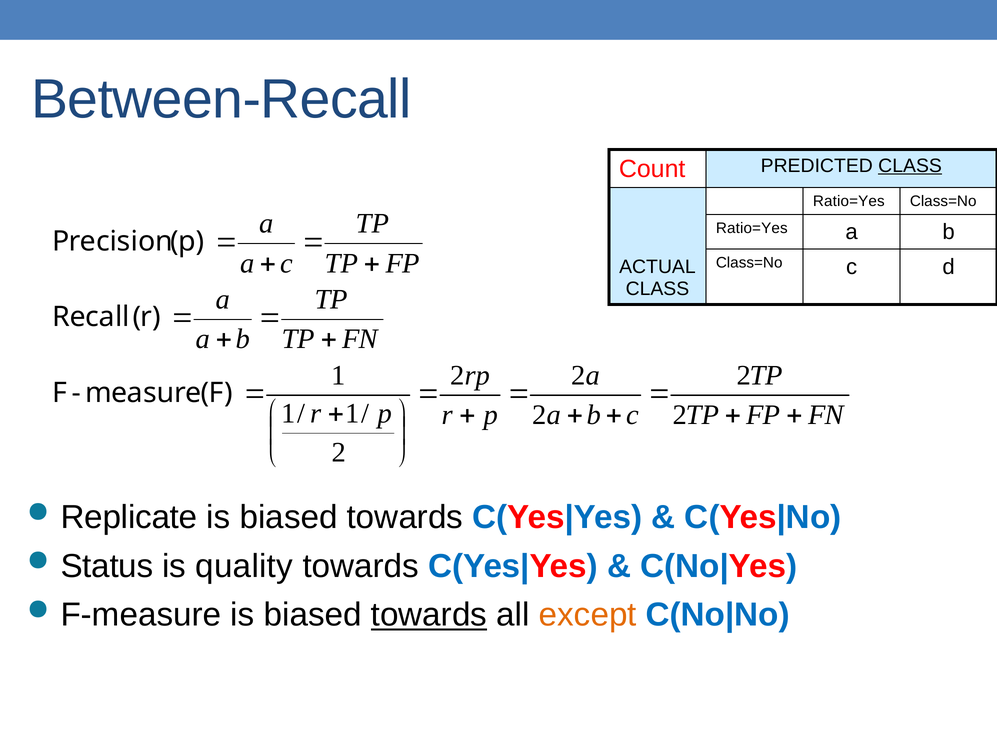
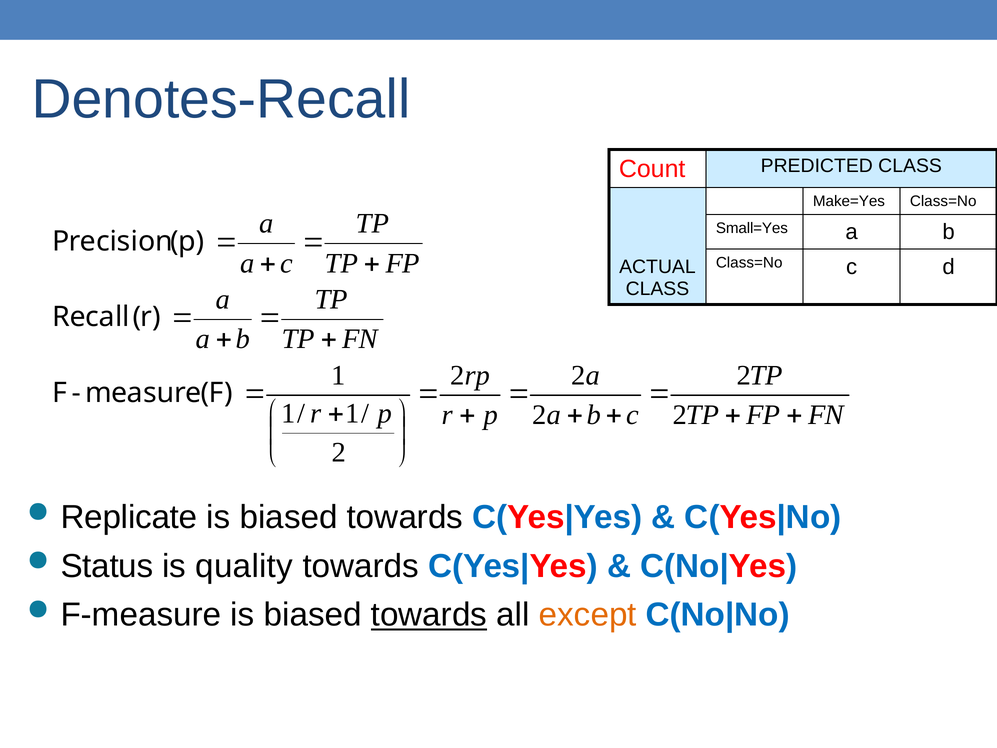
Between-Recall: Between-Recall -> Denotes-Recall
CLASS at (910, 166) underline: present -> none
Ratio=Yes at (849, 201): Ratio=Yes -> Make=Yes
Ratio=Yes at (752, 228): Ratio=Yes -> Small=Yes
